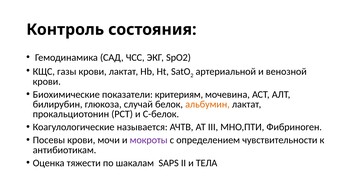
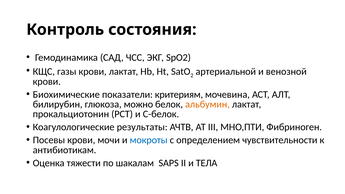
случай: случай -> можно
называется: называется -> результаты
мокроты colour: purple -> blue
